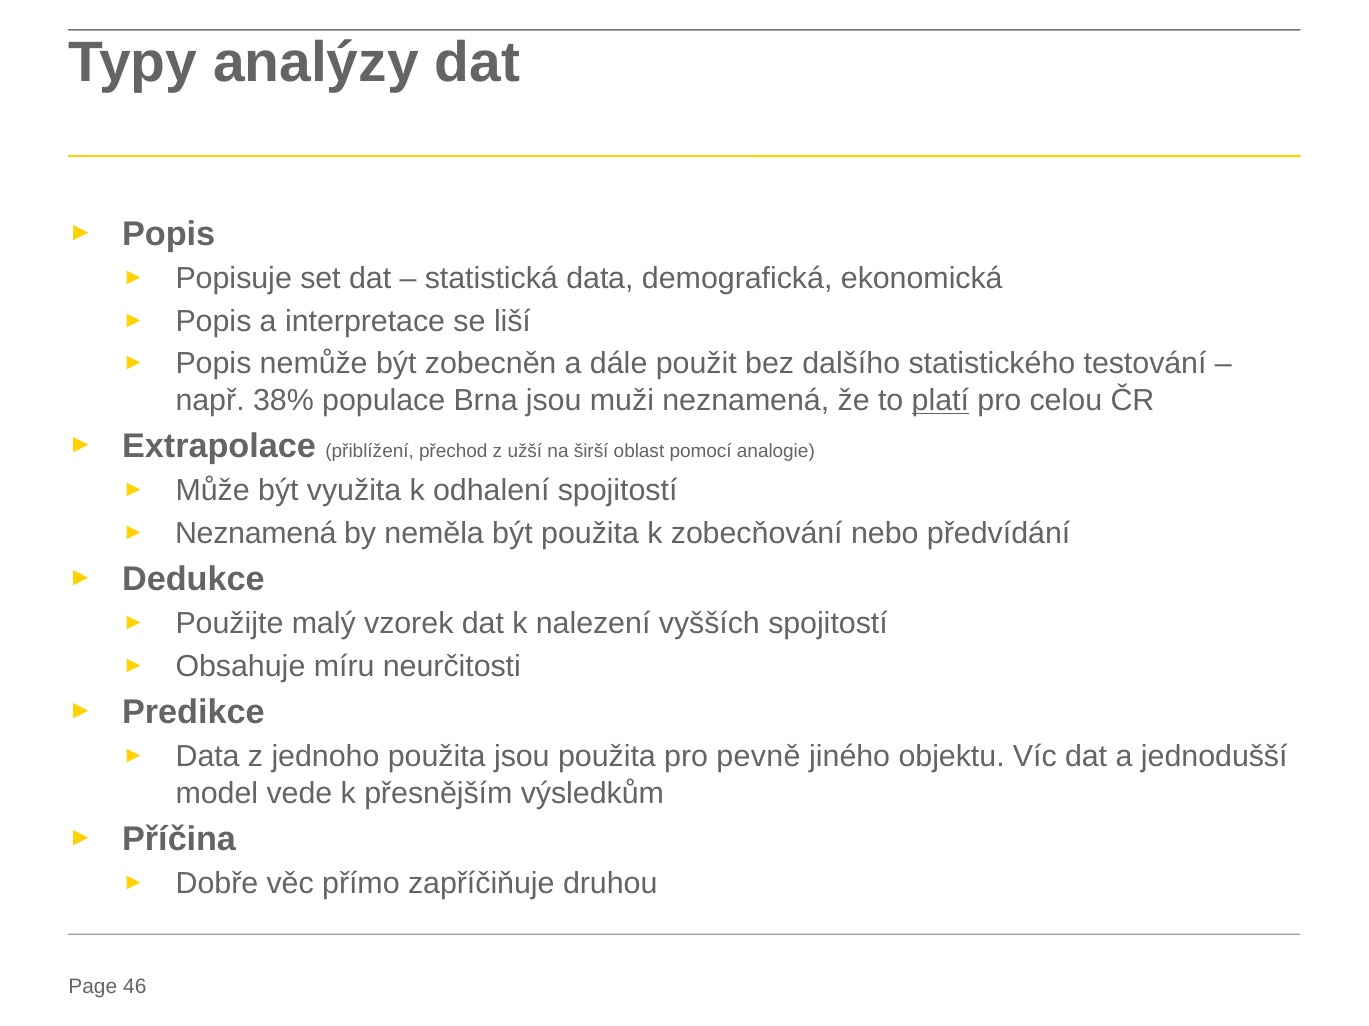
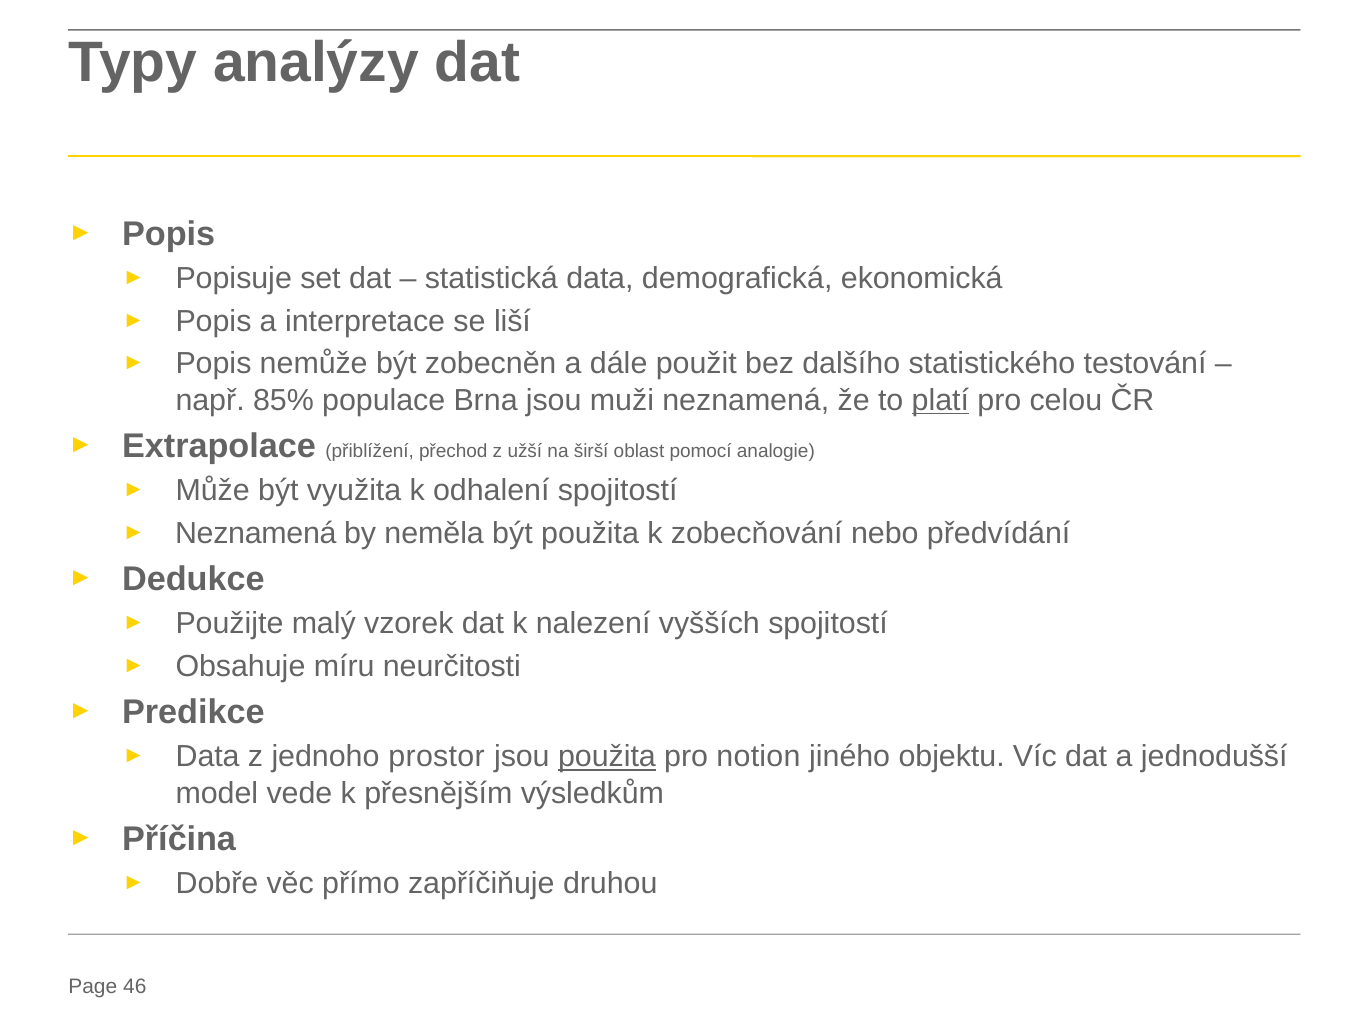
38%: 38% -> 85%
jednoho použita: použita -> prostor
použita at (607, 757) underline: none -> present
pevně: pevně -> notion
